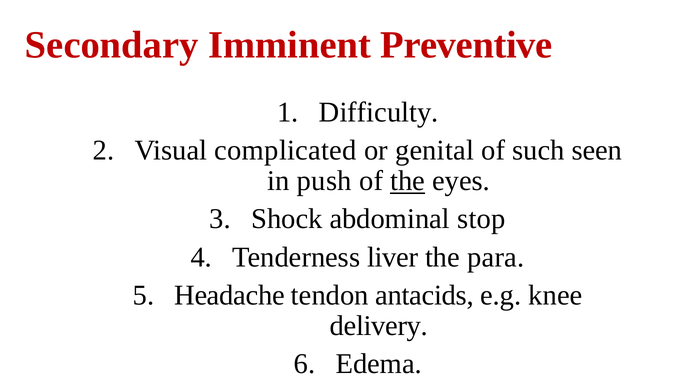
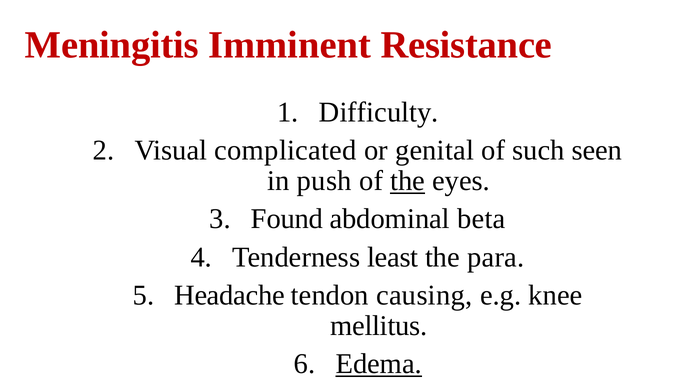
Secondary: Secondary -> Meningitis
Preventive: Preventive -> Resistance
Shock: Shock -> Found
stop: stop -> beta
liver: liver -> least
antacids: antacids -> causing
delivery: delivery -> mellitus
Edema underline: none -> present
